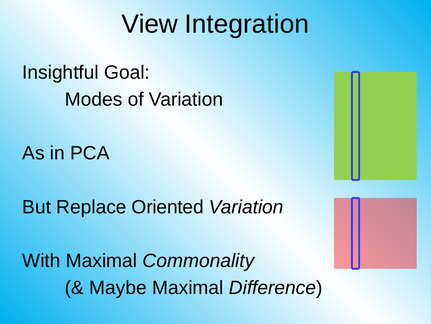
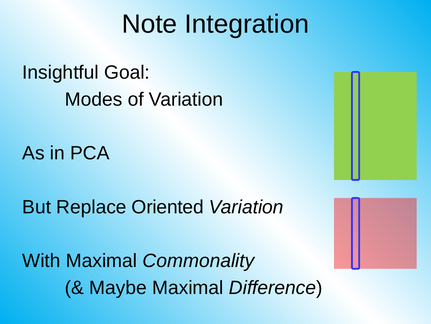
View: View -> Note
